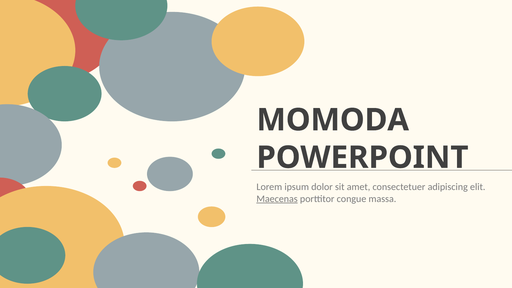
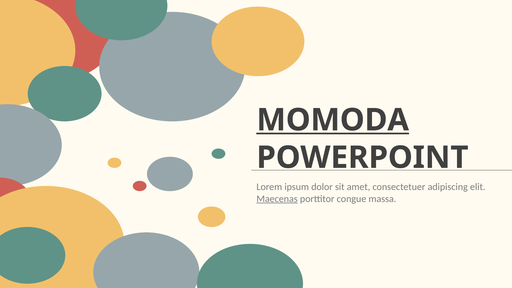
MOMODA underline: none -> present
